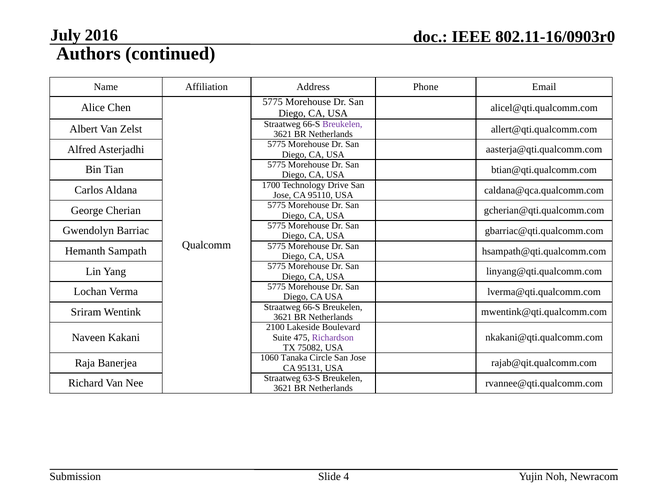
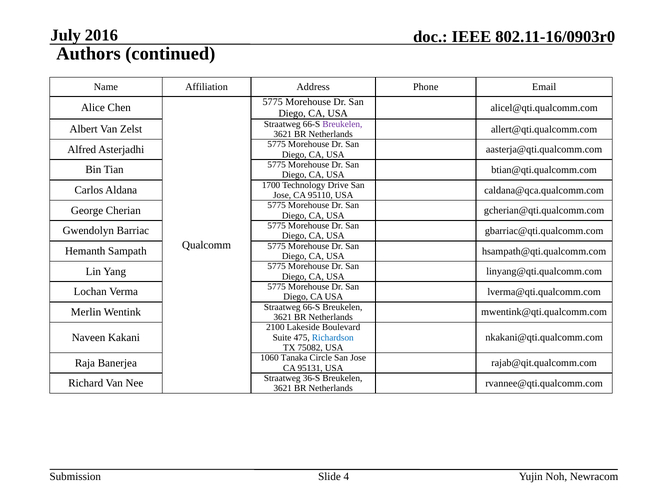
Sriram: Sriram -> Merlin
Richardson colour: purple -> blue
63-S: 63-S -> 36-S
